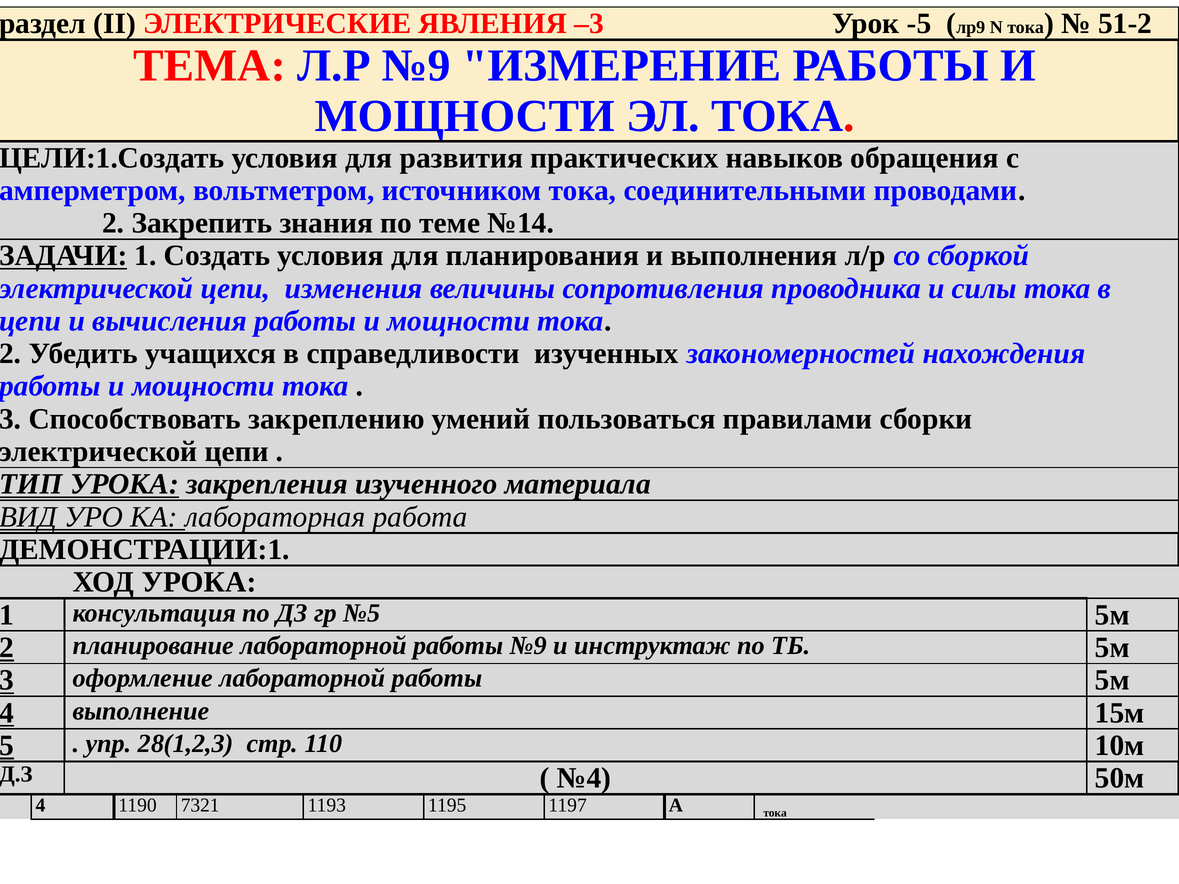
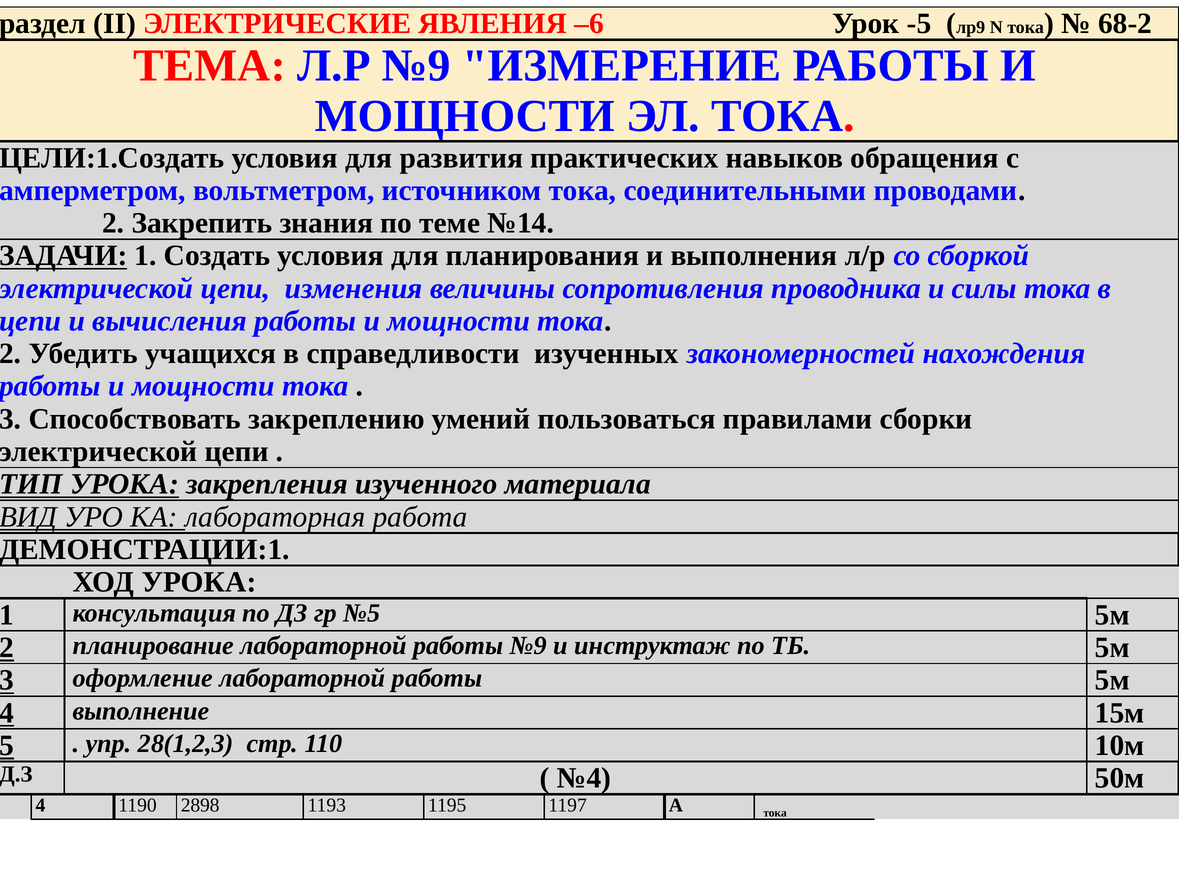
–3: –3 -> –6
51-2: 51-2 -> 68-2
7321: 7321 -> 2898
